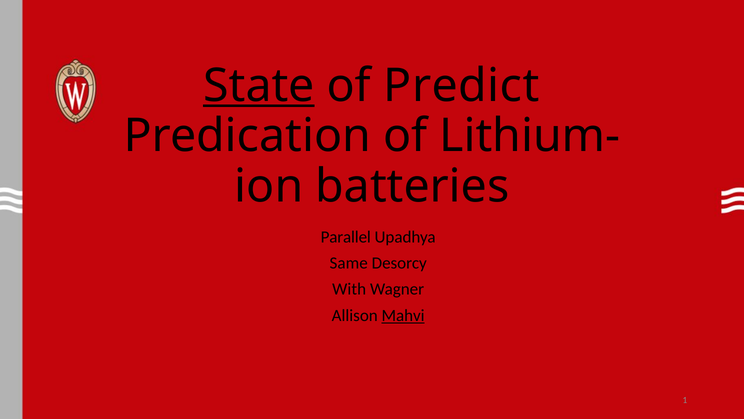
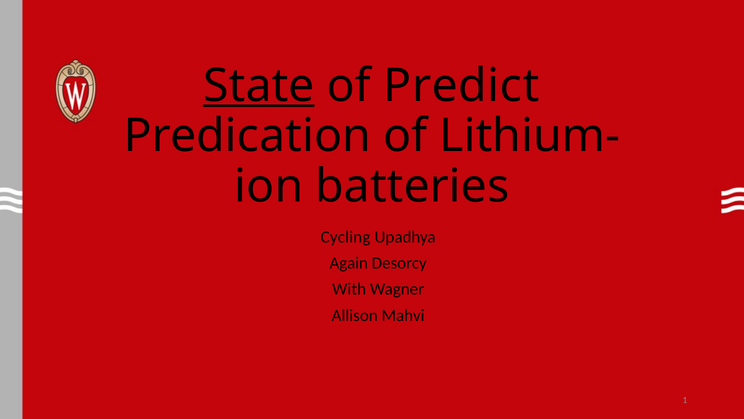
Parallel: Parallel -> Cycling
Same: Same -> Again
Mahvi underline: present -> none
